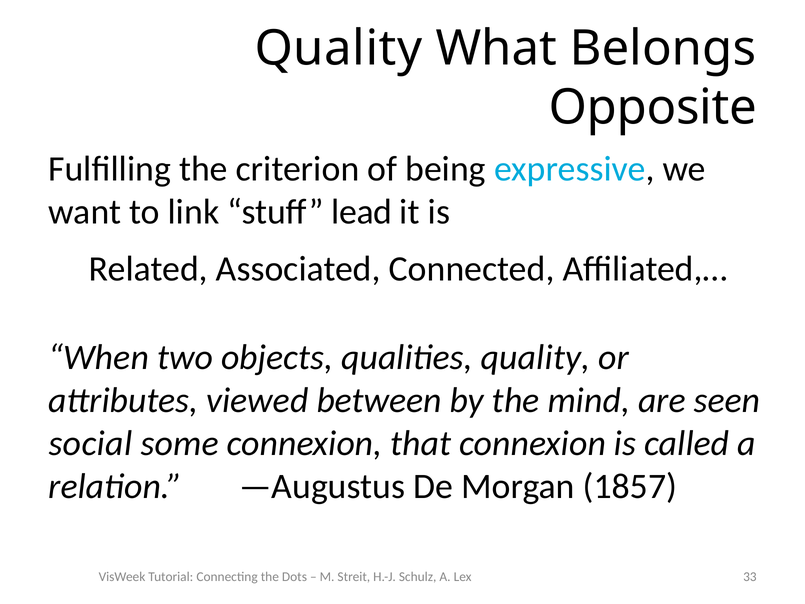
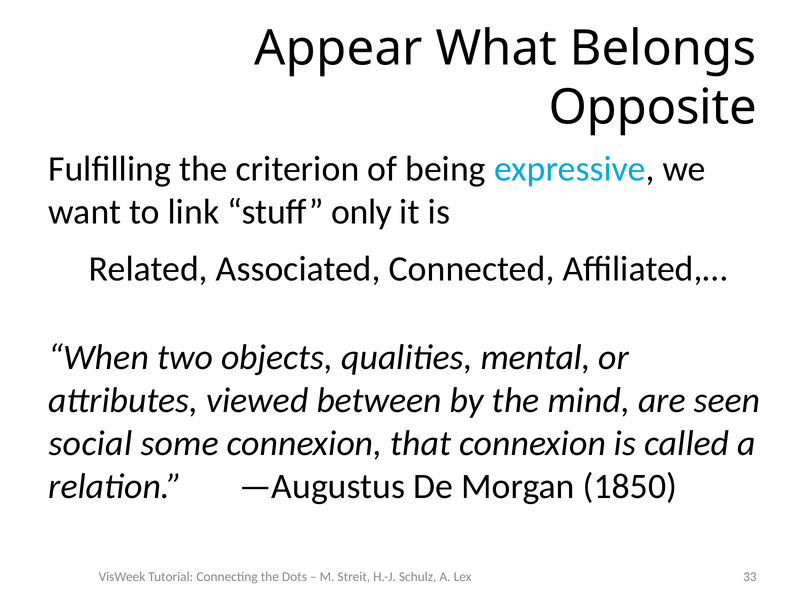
Quality at (338, 48): Quality -> Appear
lead: lead -> only
qualities quality: quality -> mental
1857: 1857 -> 1850
